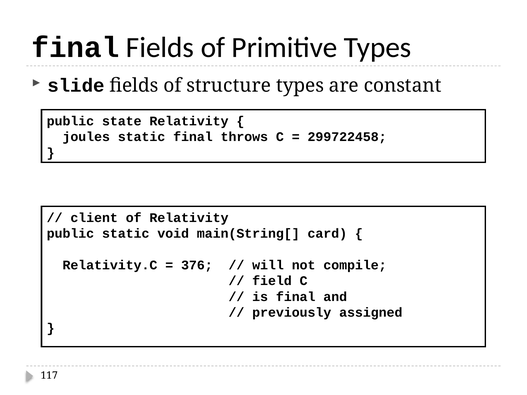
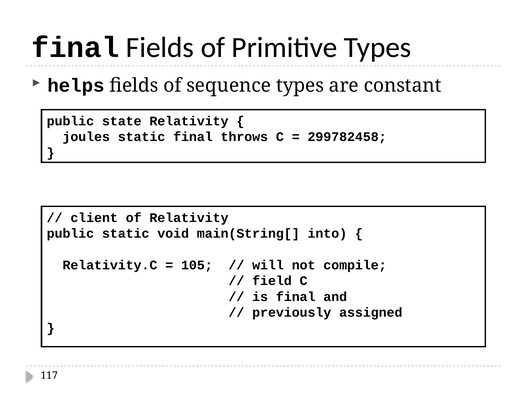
slide: slide -> helps
structure: structure -> sequence
299722458: 299722458 -> 299782458
card: card -> into
376: 376 -> 105
